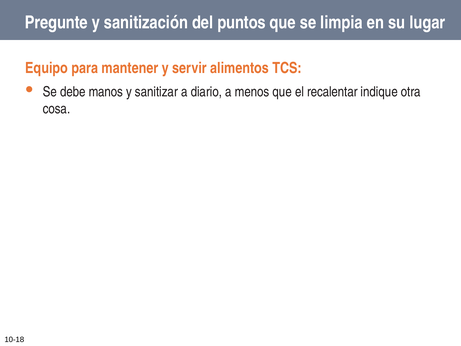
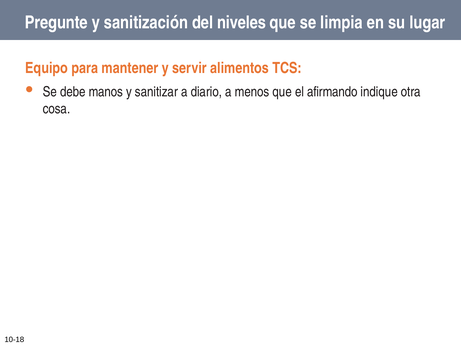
puntos: puntos -> niveles
recalentar: recalentar -> afirmando
